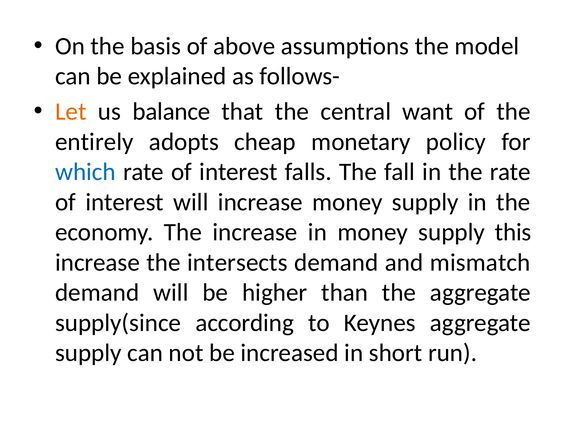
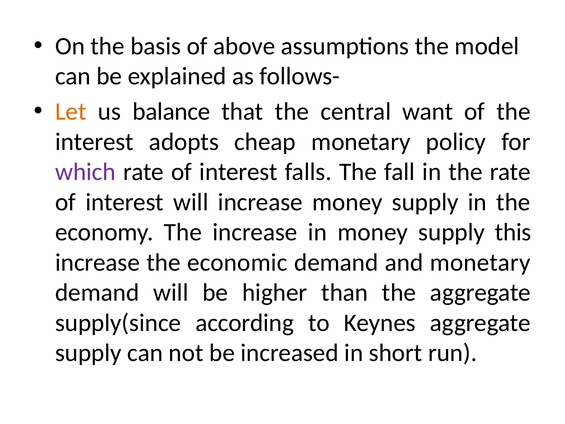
entirely at (94, 142): entirely -> interest
which colour: blue -> purple
intersects: intersects -> economic
and mismatch: mismatch -> monetary
